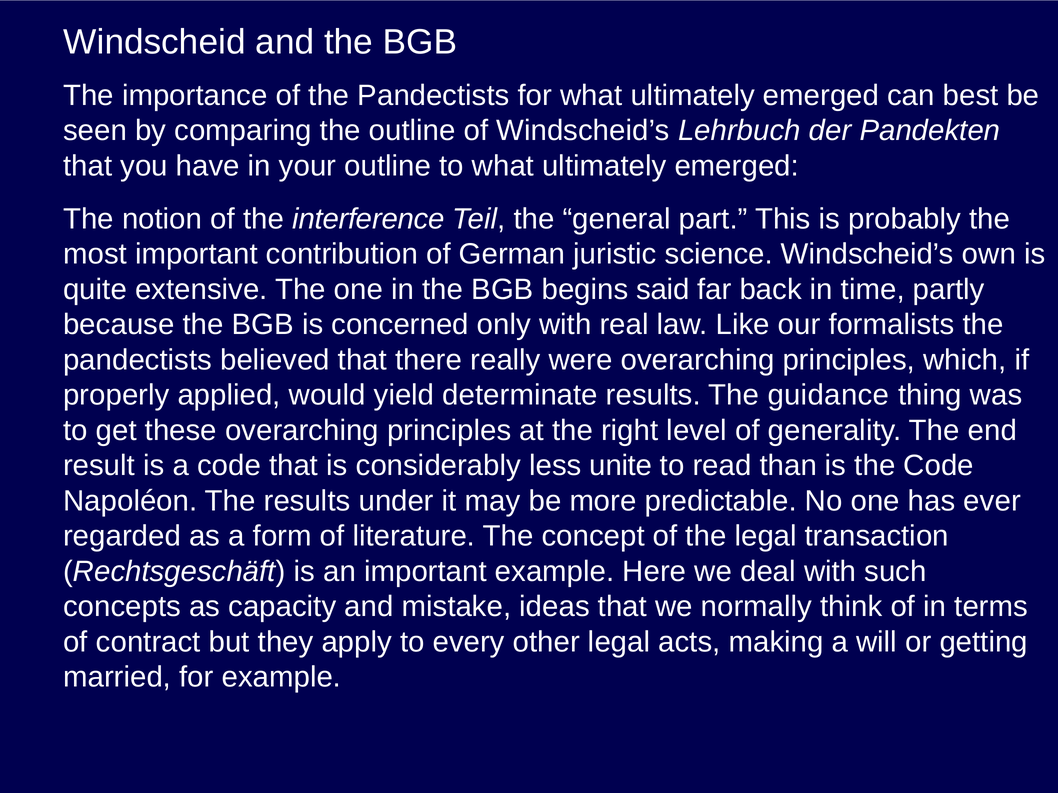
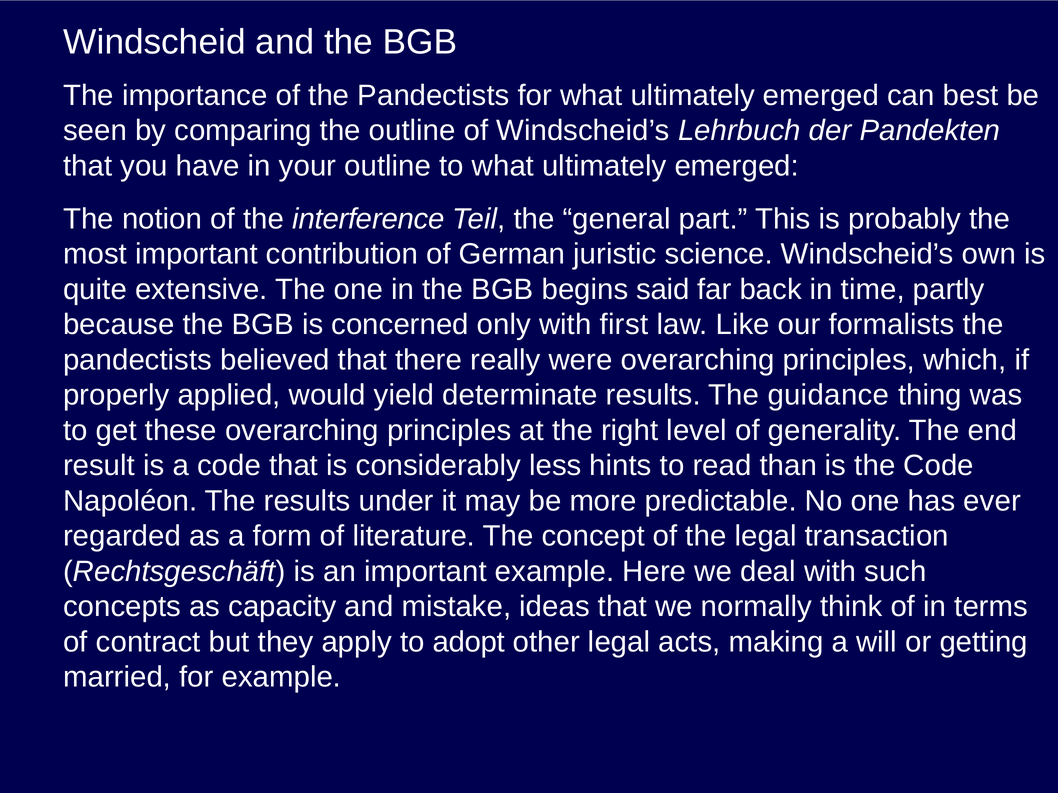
real: real -> first
unite: unite -> hints
every: every -> adopt
